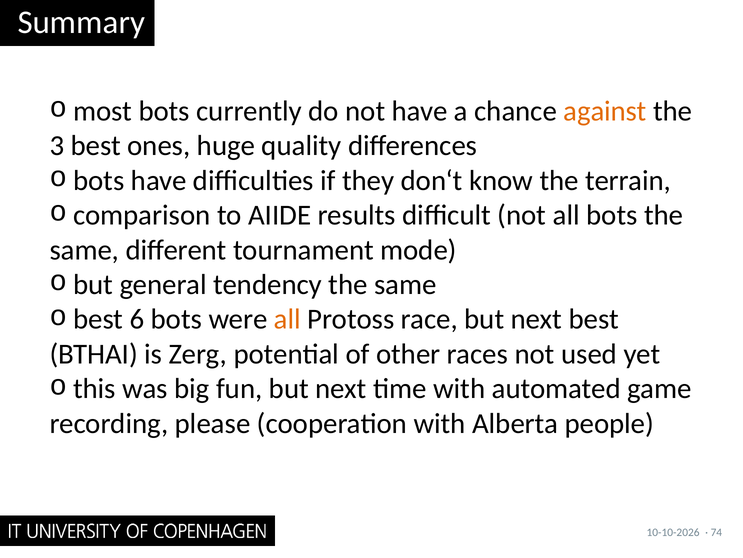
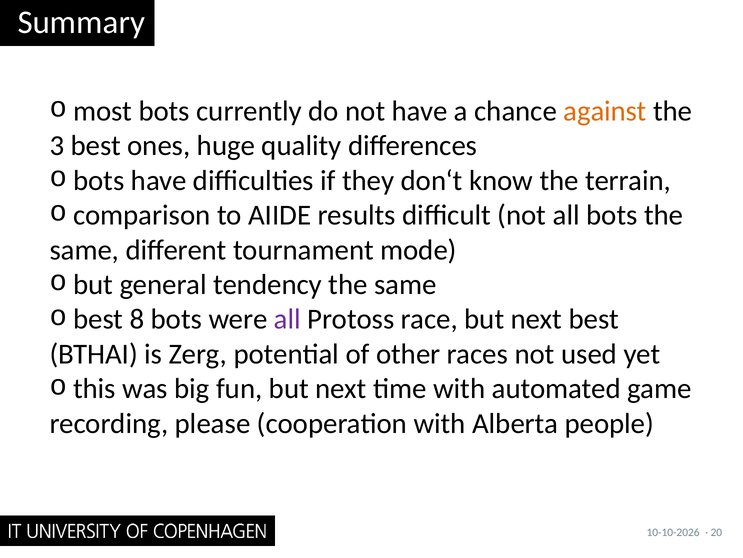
6: 6 -> 8
all at (287, 319) colour: orange -> purple
74: 74 -> 20
